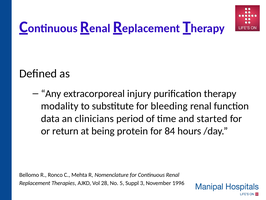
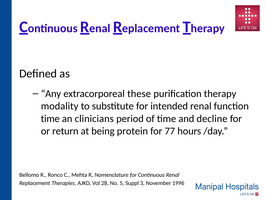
injury: injury -> these
bleeding: bleeding -> intended
data at (50, 118): data -> time
started: started -> decline
84: 84 -> 77
